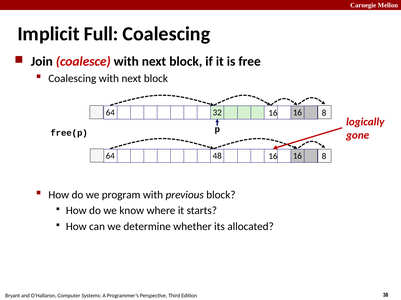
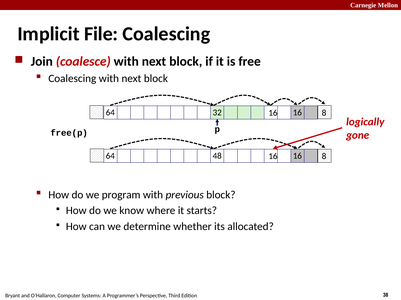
Full: Full -> File
